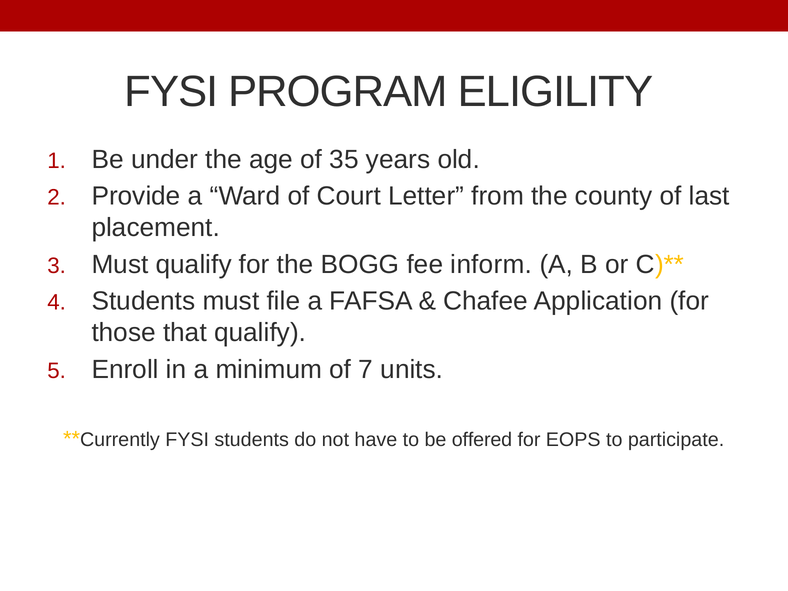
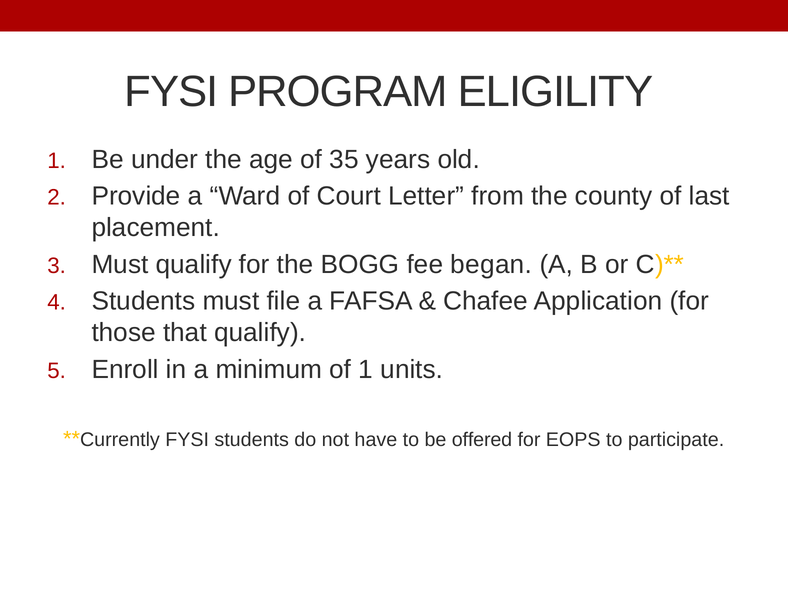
inform: inform -> began
of 7: 7 -> 1
